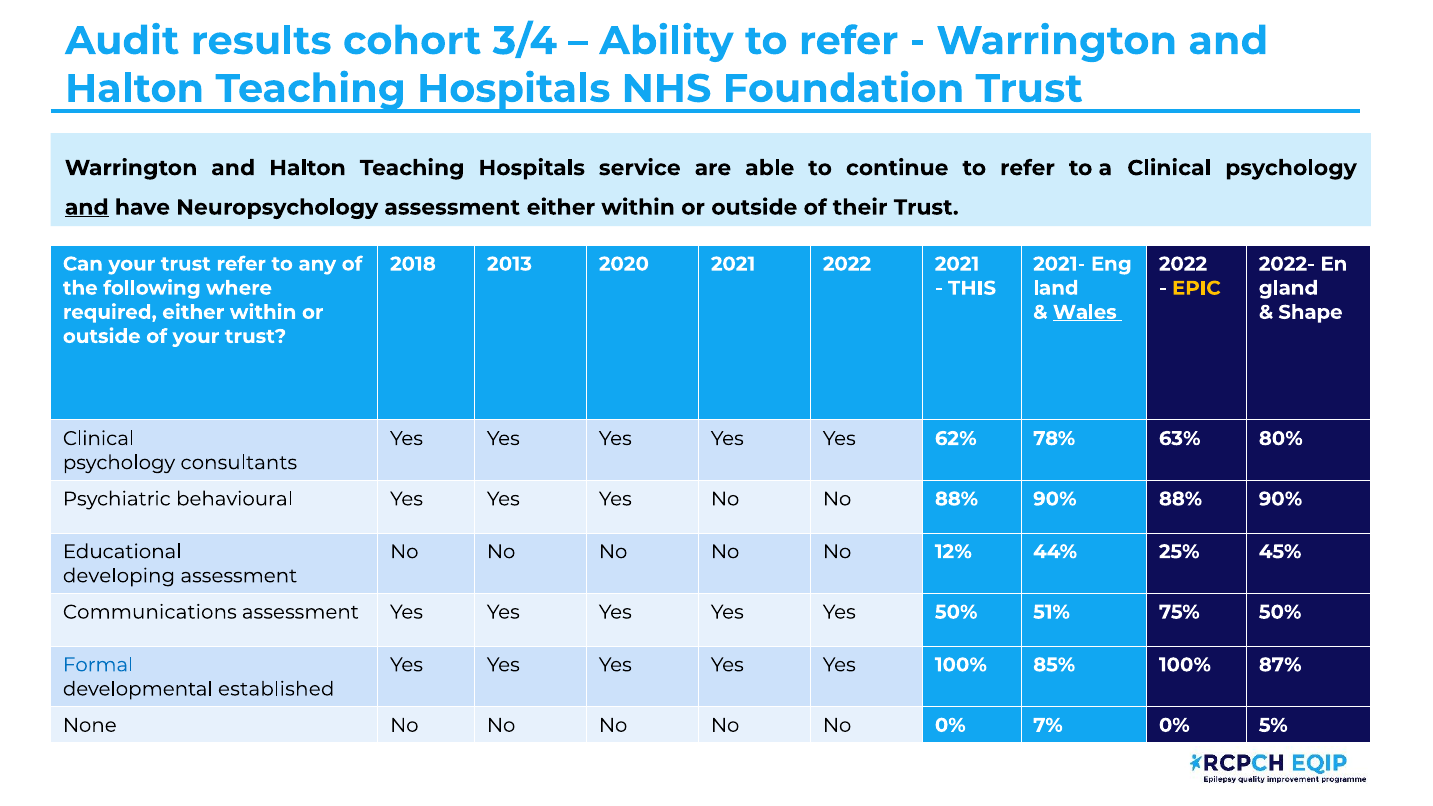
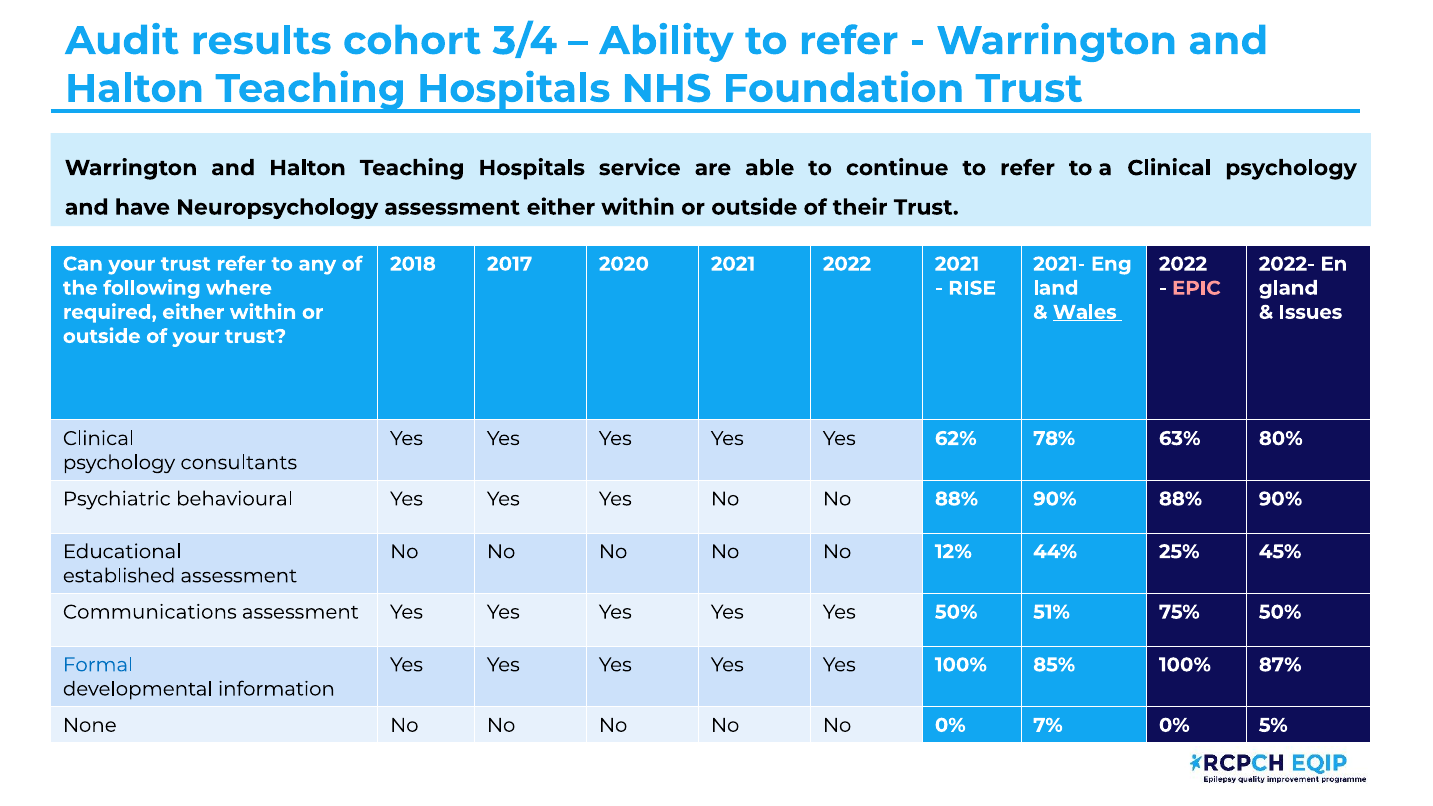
and underline: present -> none
2013​: 2013​ -> 2017​
THIS​: THIS​ -> RISE​
EPIC​ colour: yellow -> pink
Shape​: Shape​ -> Issues​
developing: developing -> established
established: established -> information
